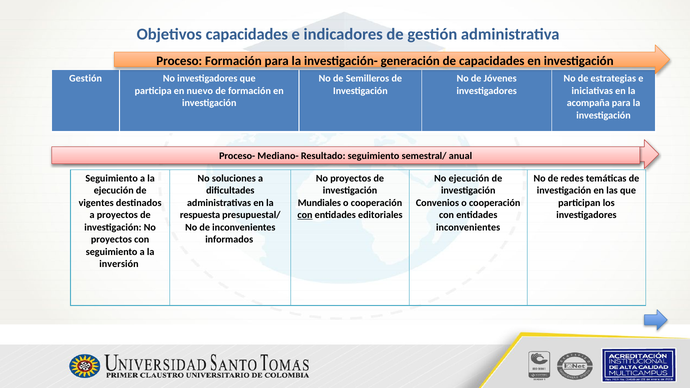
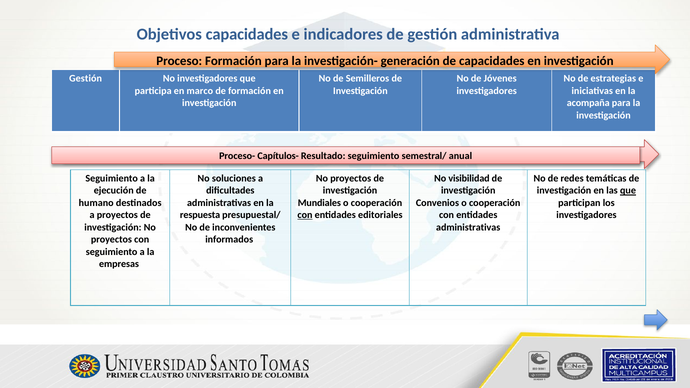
nuevo: nuevo -> marco
Mediano-: Mediano- -> Capítulos-
No ejecución: ejecución -> visibilidad
que at (628, 191) underline: none -> present
vigentes: vigentes -> humano
inconvenientes at (468, 227): inconvenientes -> administrativas
inversión: inversión -> empresas
